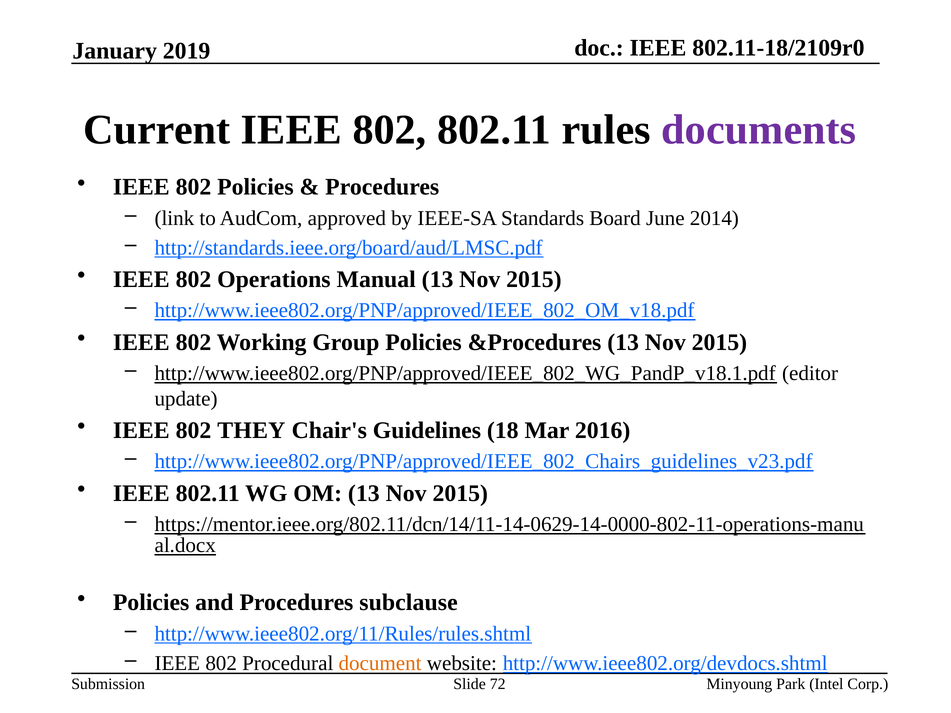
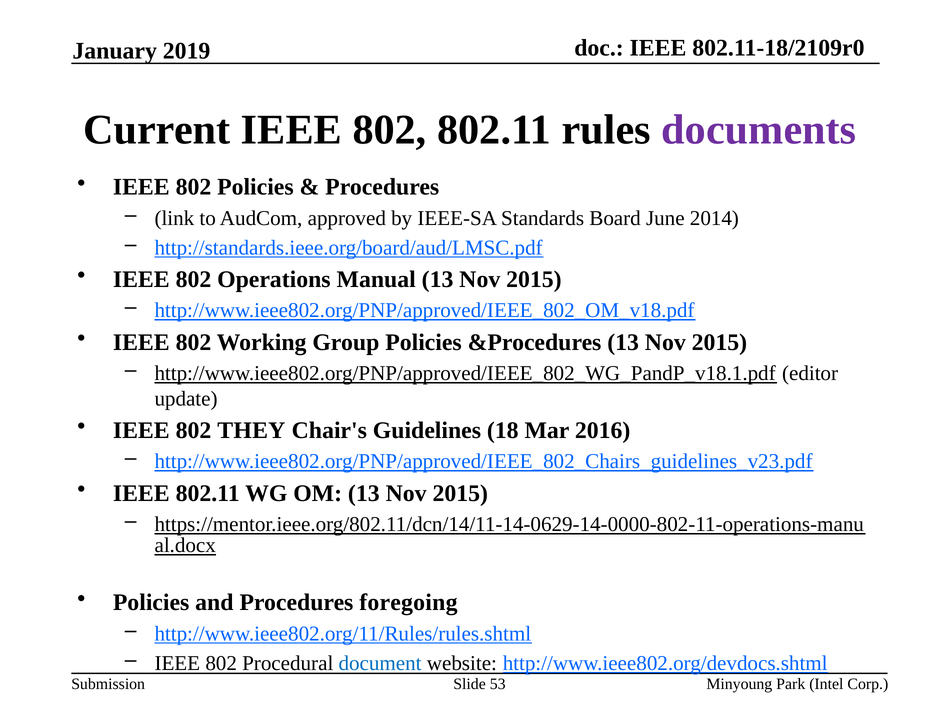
subclause: subclause -> foregoing
document colour: orange -> blue
72: 72 -> 53
